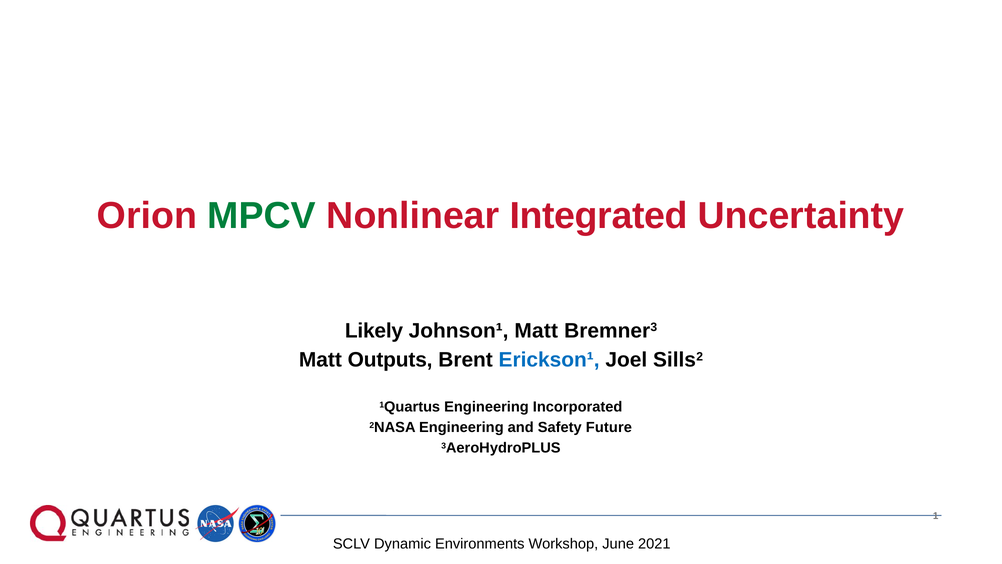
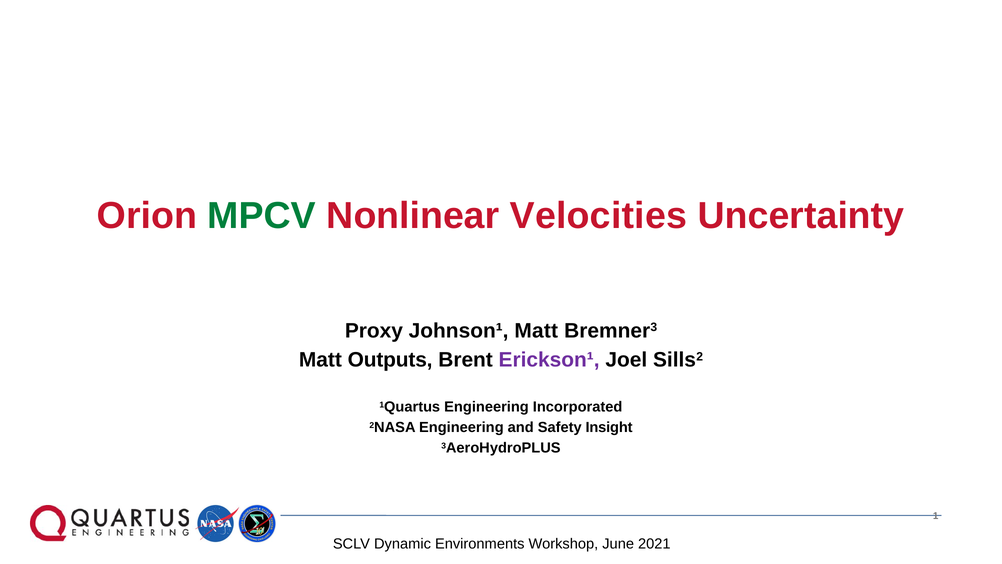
Integrated: Integrated -> Velocities
Likely: Likely -> Proxy
Erickson¹ colour: blue -> purple
Future: Future -> Insight
